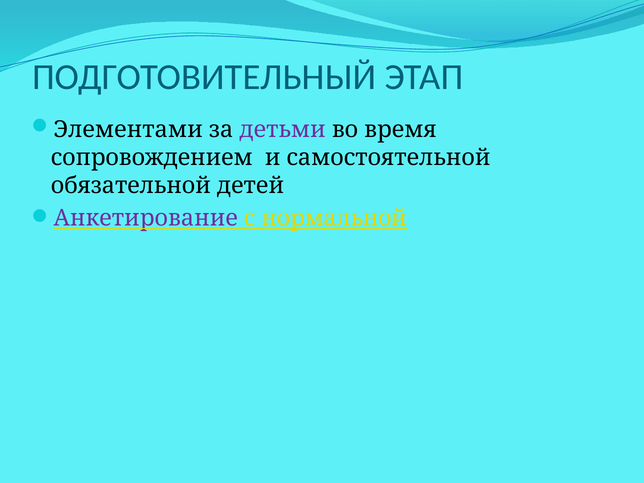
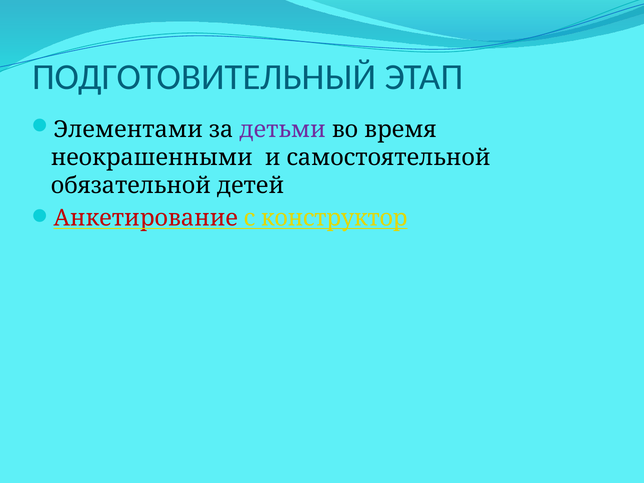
сопровождением: сопровождением -> неокрашенными
Анкетирование colour: purple -> red
нормальной: нормальной -> конструктор
